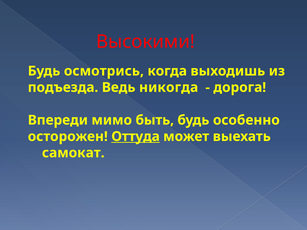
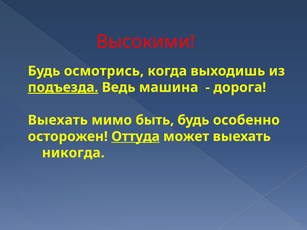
подъезда underline: none -> present
никогда: никогда -> машина
Впереди at (58, 120): Впереди -> Выехать
самокат: самокат -> никогда
